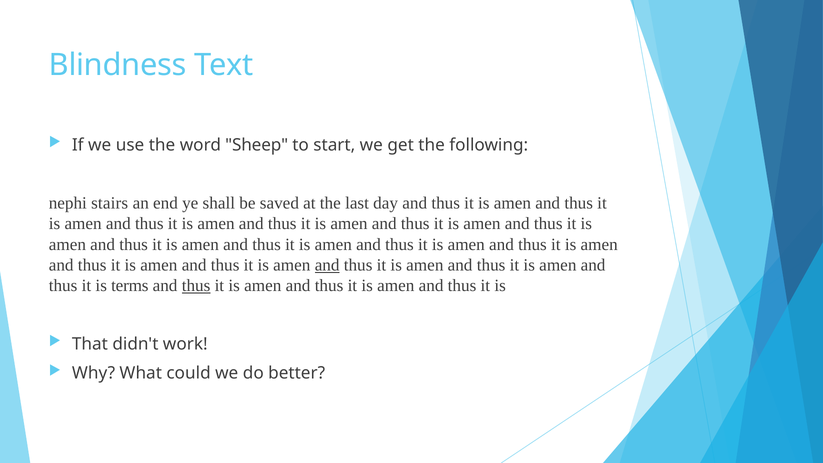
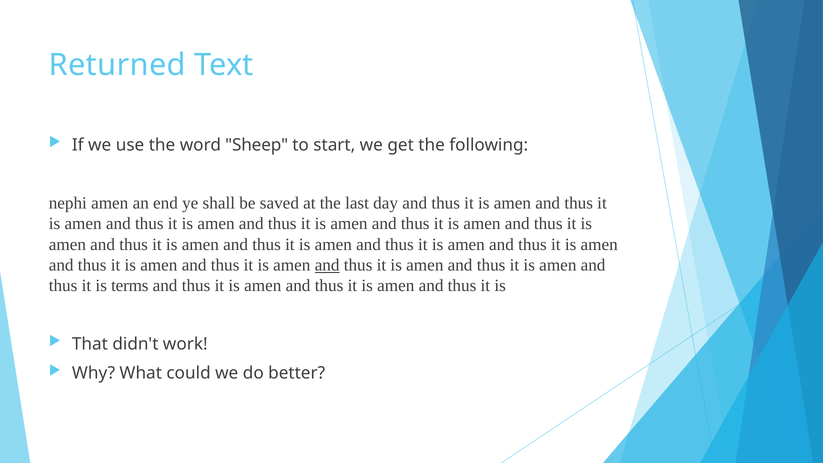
Blindness: Blindness -> Returned
nephi stairs: stairs -> amen
thus at (196, 285) underline: present -> none
